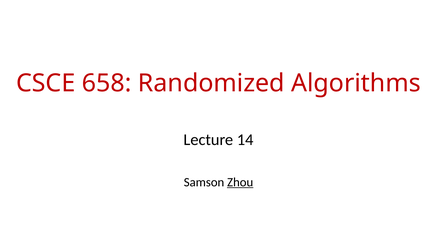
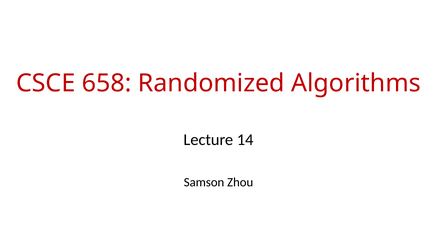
Zhou underline: present -> none
